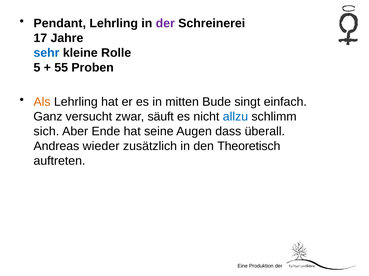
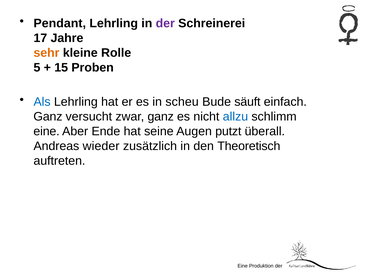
sehr colour: blue -> orange
55: 55 -> 15
Als colour: orange -> blue
mitten: mitten -> scheu
singt: singt -> säuft
zwar säuft: säuft -> ganz
sich at (46, 132): sich -> eine
dass: dass -> putzt
